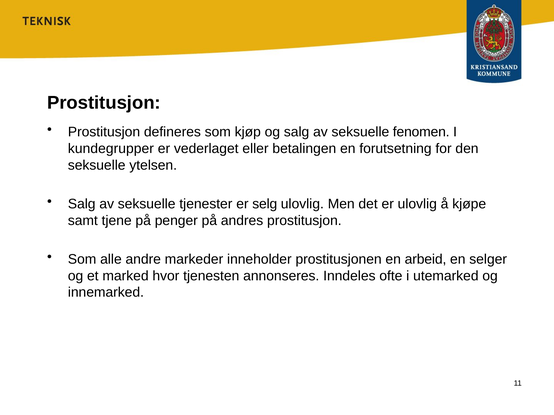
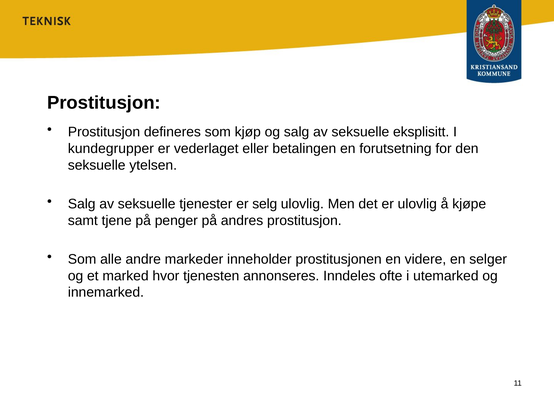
fenomen: fenomen -> eksplisitt
arbeid: arbeid -> videre
